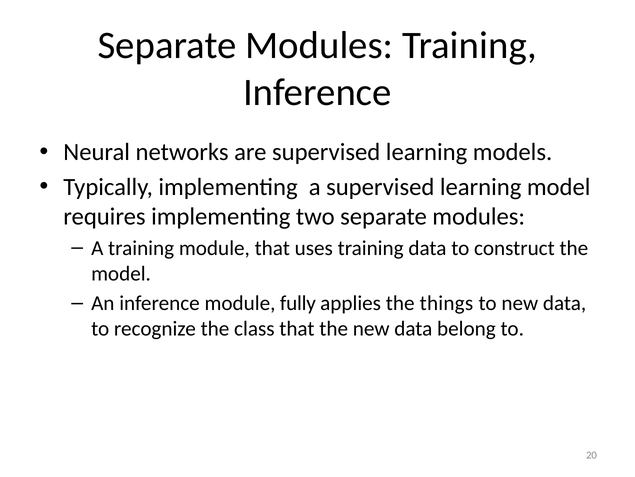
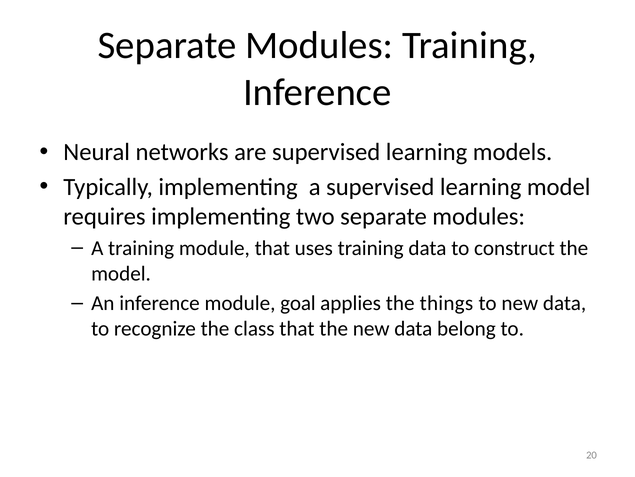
fully: fully -> goal
